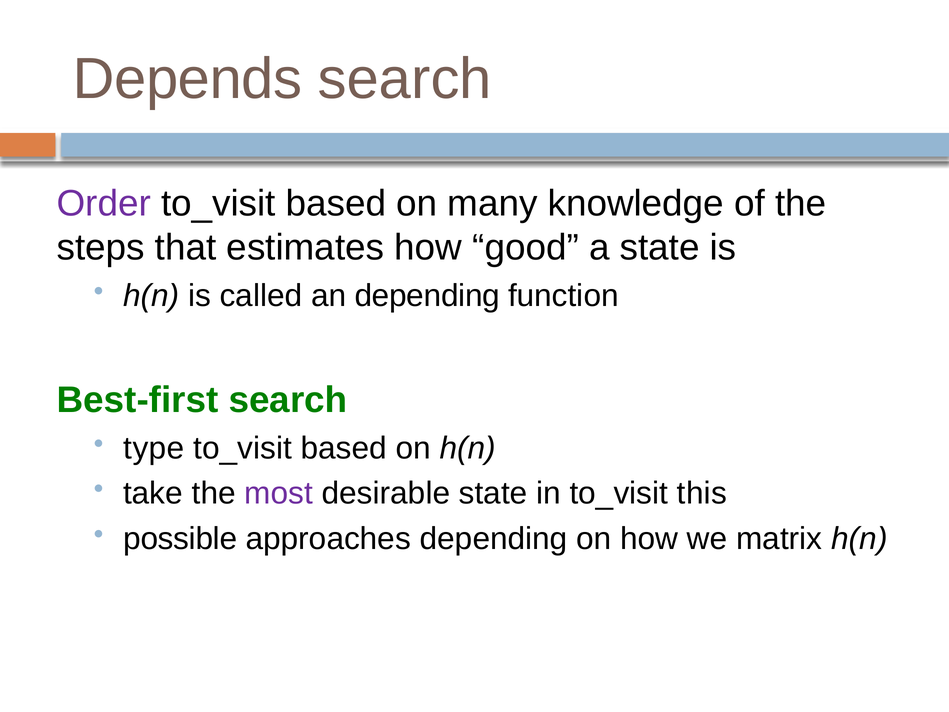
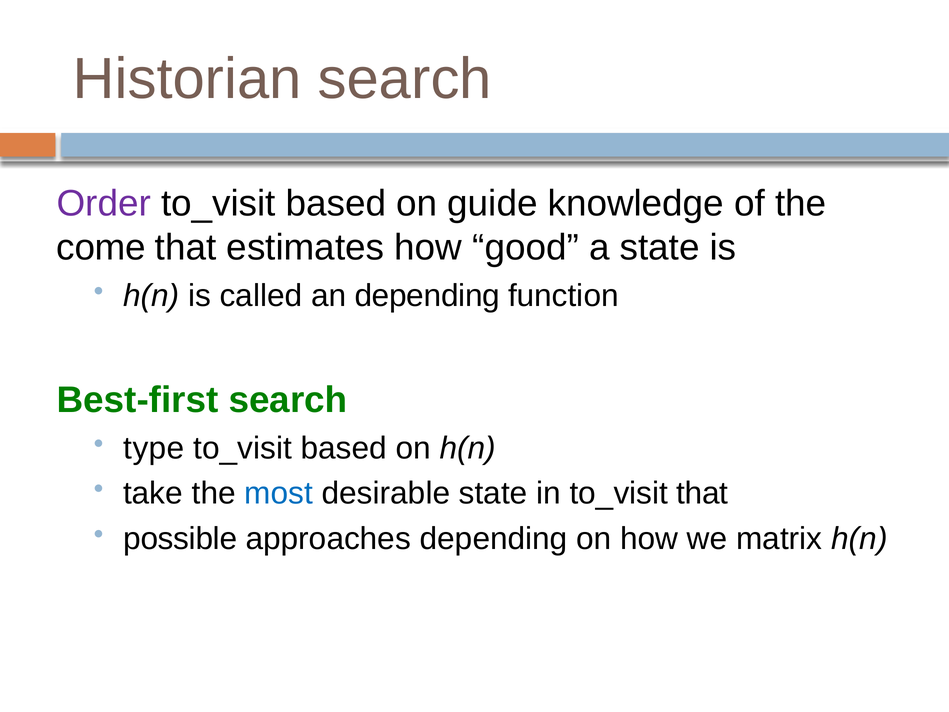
Depends: Depends -> Historian
many: many -> guide
steps: steps -> come
most colour: purple -> blue
to_visit this: this -> that
